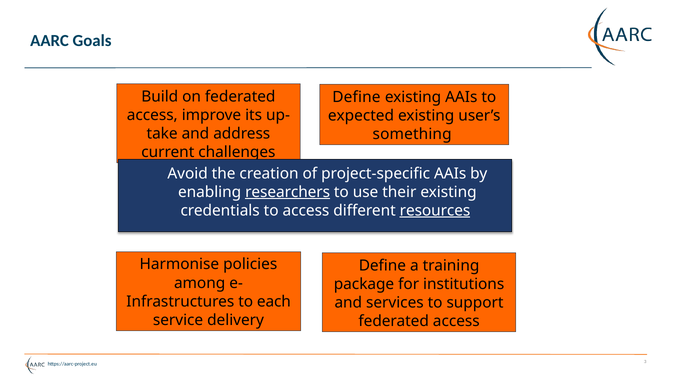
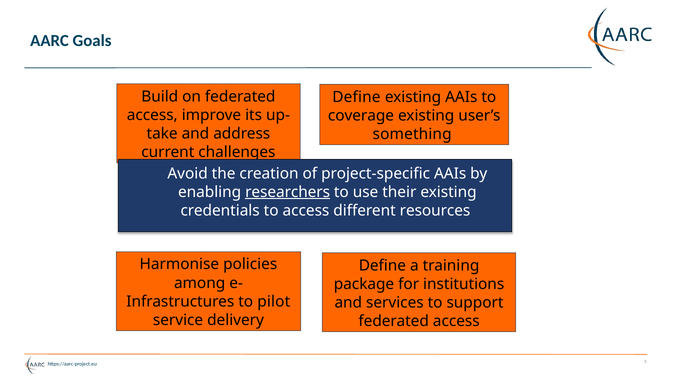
expected: expected -> coverage
resources underline: present -> none
each: each -> pilot
